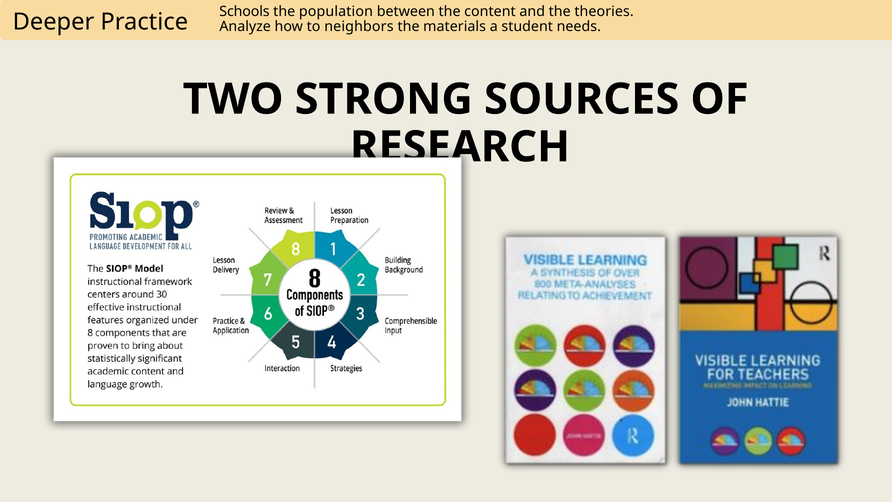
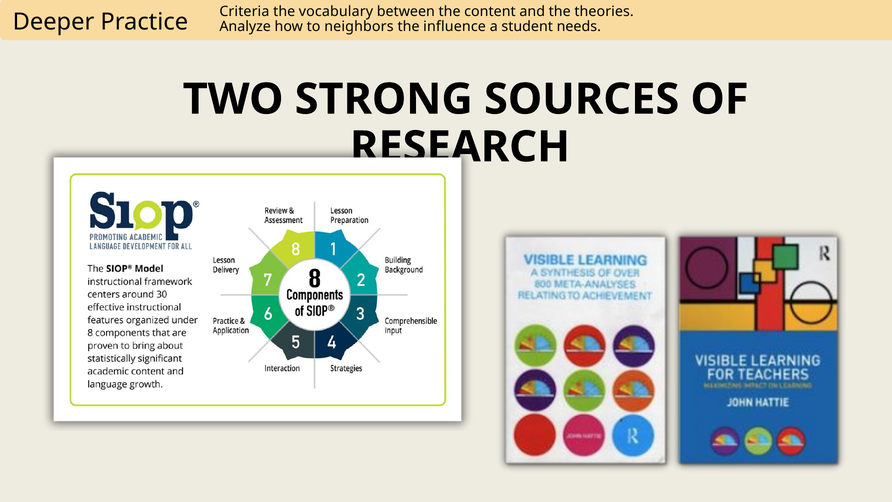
Schools: Schools -> Criteria
population: population -> vocabulary
materials: materials -> influence
